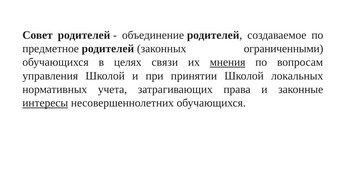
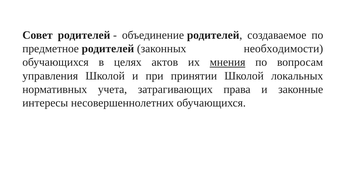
ограниченными: ограниченными -> необходимости
связи: связи -> актов
интересы underline: present -> none
